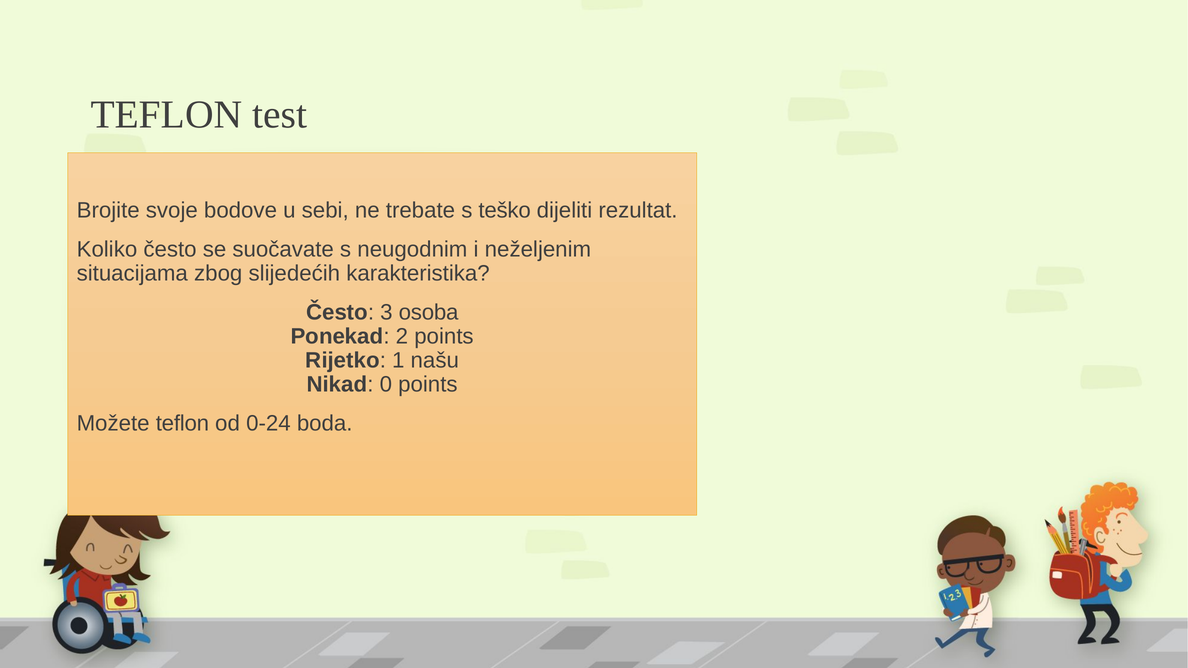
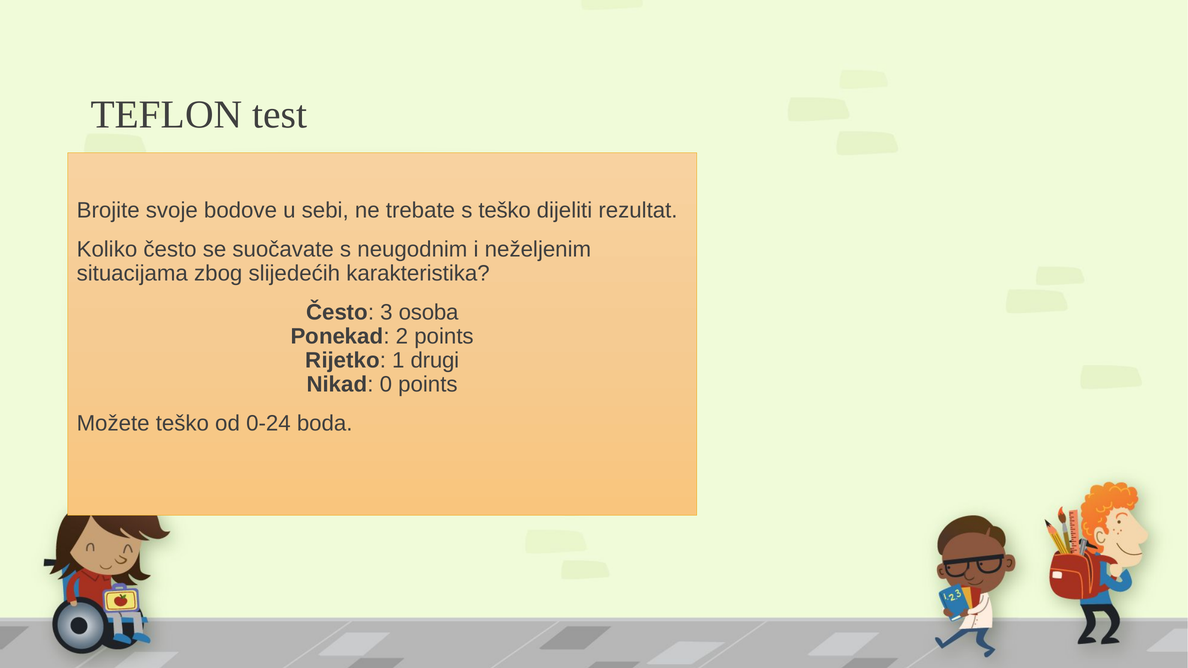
našu: našu -> drugi
Možete teflon: teflon -> teško
